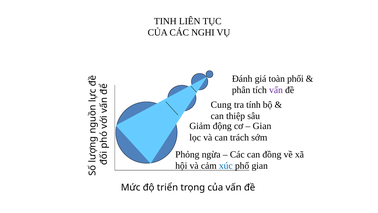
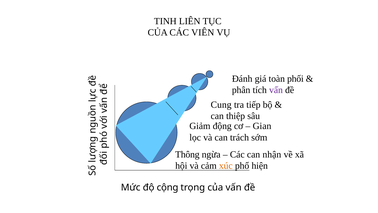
NGHI: NGHI -> VIÊN
tính: tính -> tiếp
Phỏng: Phỏng -> Thông
đồng: đồng -> nhận
xúc colour: blue -> orange
phổ gian: gian -> hiện
triển: triển -> cộng
